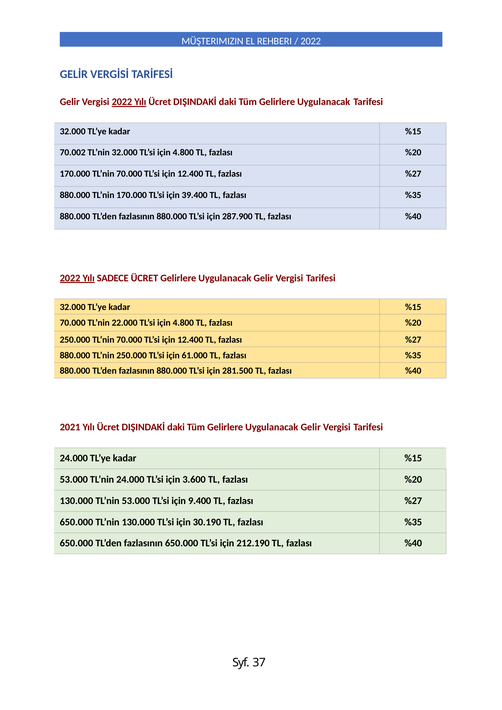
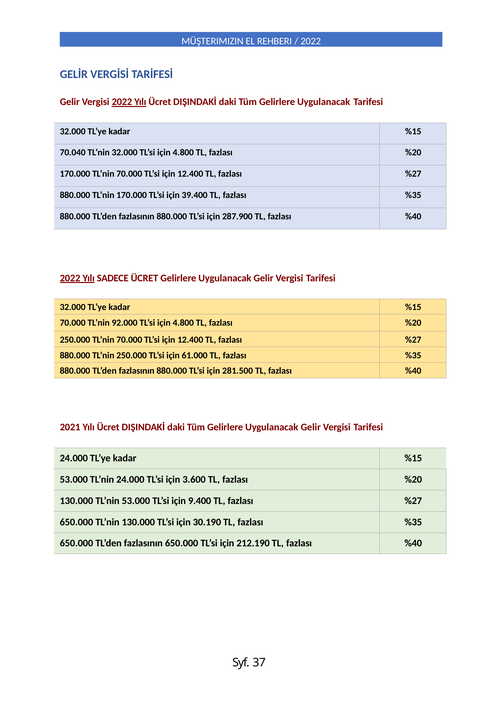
70.002: 70.002 -> 70.040
22.000: 22.000 -> 92.000
